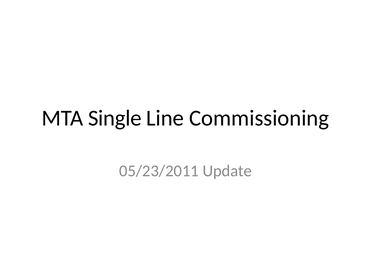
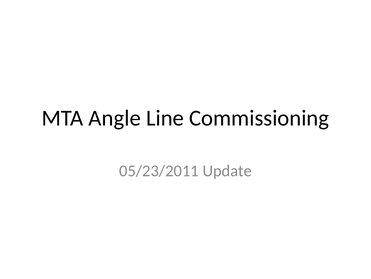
Single: Single -> Angle
